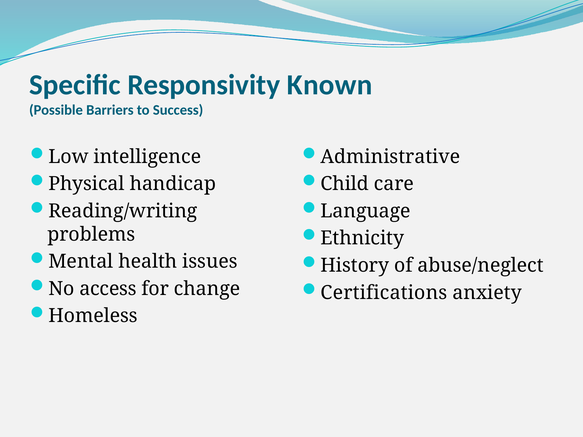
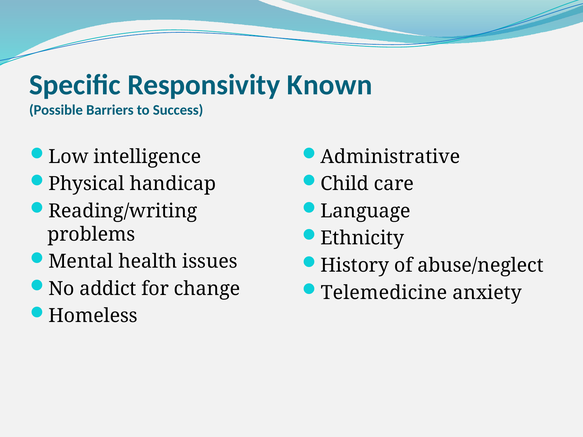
access: access -> addict
Certifications: Certifications -> Telemedicine
